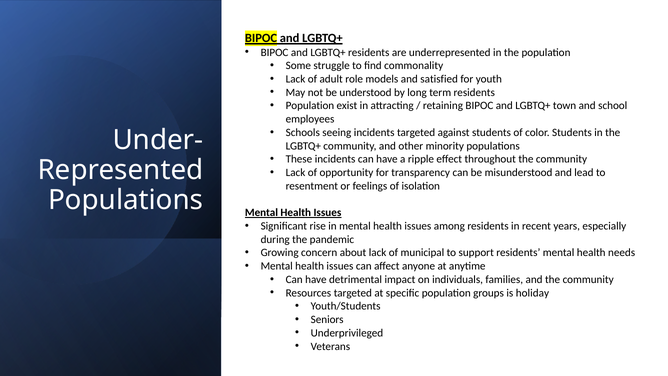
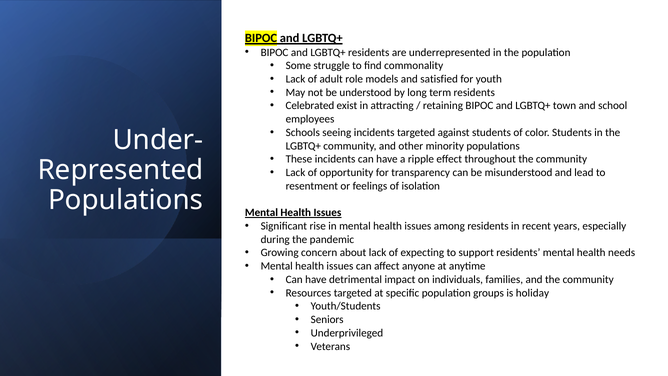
Population at (310, 106): Population -> Celebrated
municipal: municipal -> expecting
